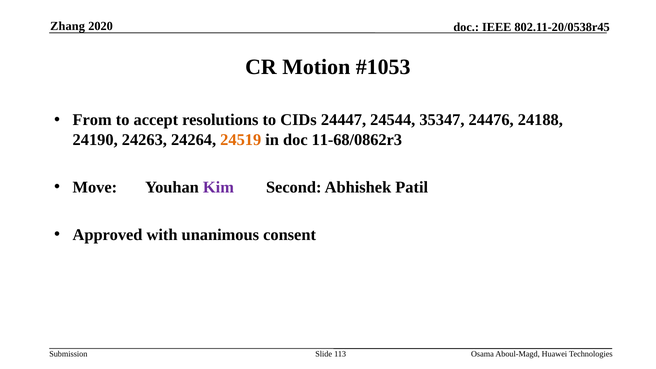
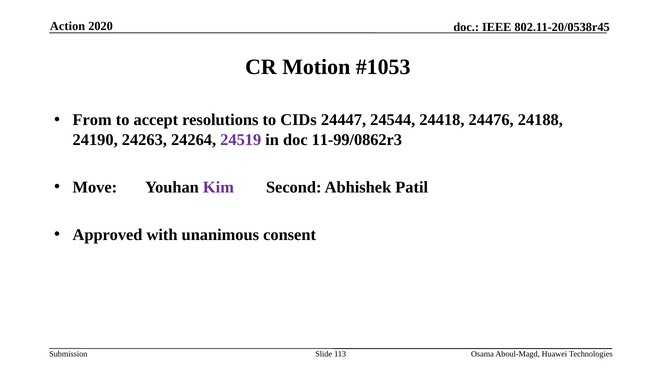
Zhang: Zhang -> Action
35347: 35347 -> 24418
24519 colour: orange -> purple
11-68/0862r3: 11-68/0862r3 -> 11-99/0862r3
